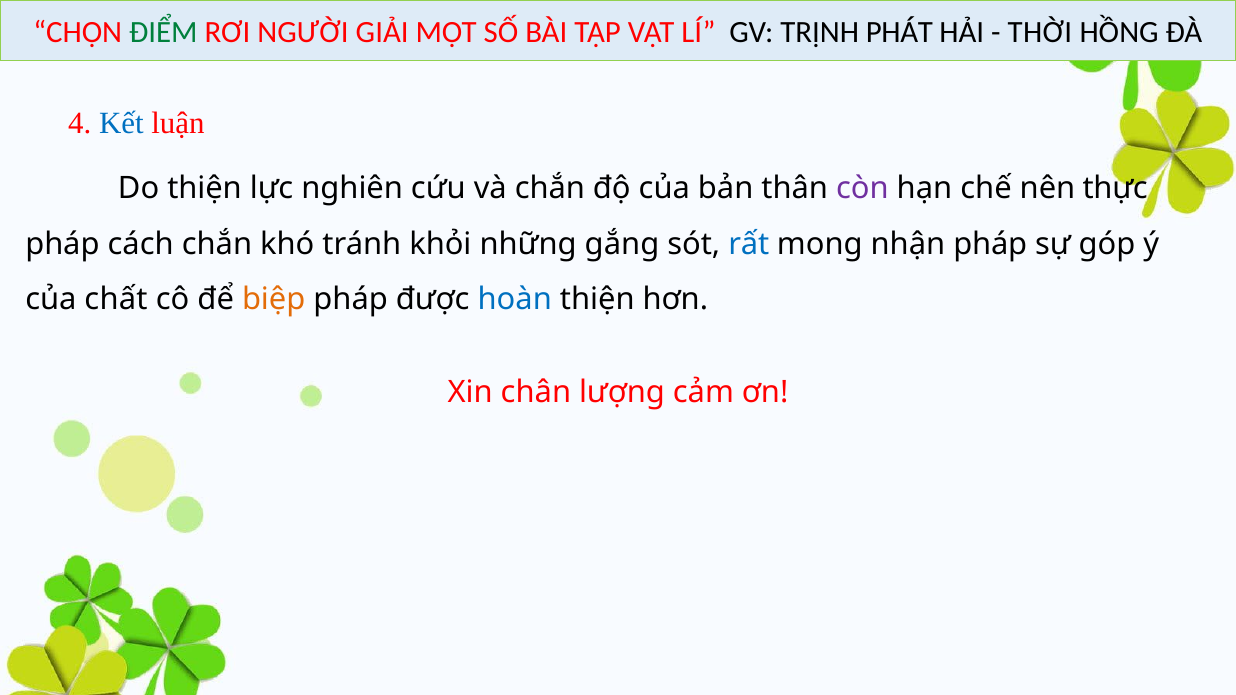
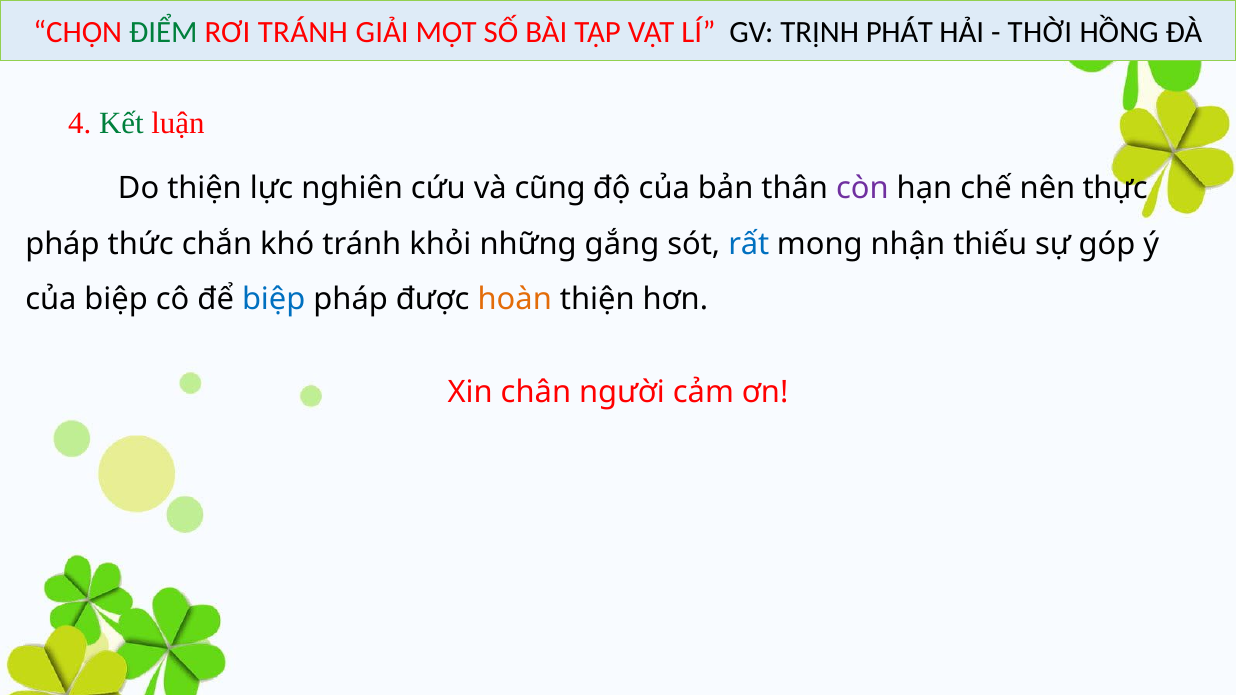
RƠI NGƯỜI: NGƯỜI -> TRÁNH
Kết colour: blue -> green
và chắn: chắn -> cũng
cách: cách -> thức
nhận pháp: pháp -> thiếu
của chất: chất -> biệp
biệp at (274, 300) colour: orange -> blue
hoàn colour: blue -> orange
lượng: lượng -> người
